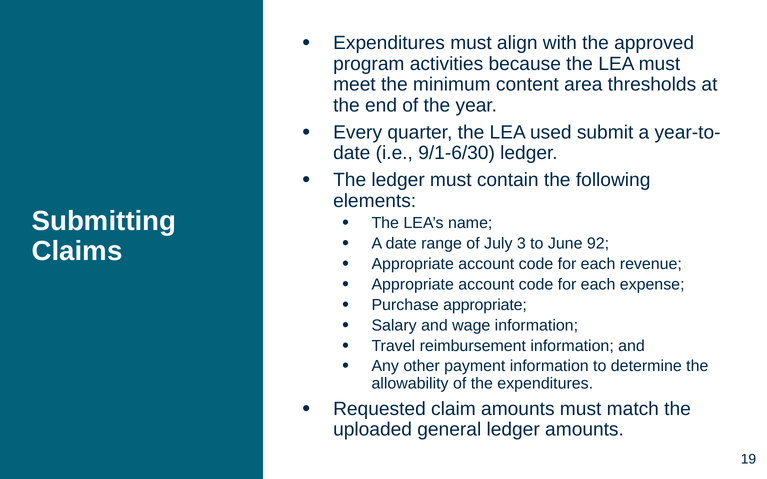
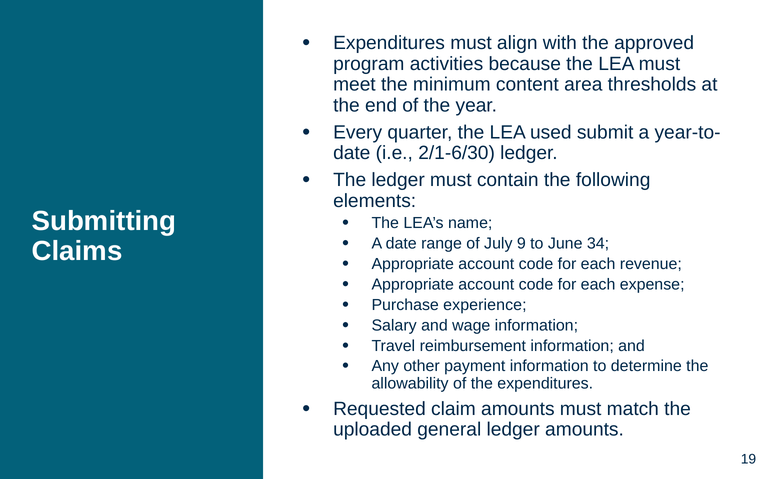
9/1-6/30: 9/1-6/30 -> 2/1-6/30
3: 3 -> 9
92: 92 -> 34
Purchase appropriate: appropriate -> experience
